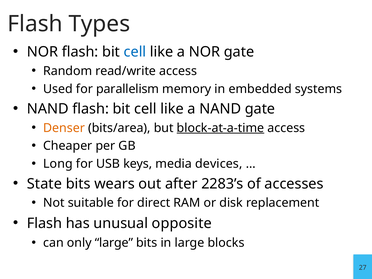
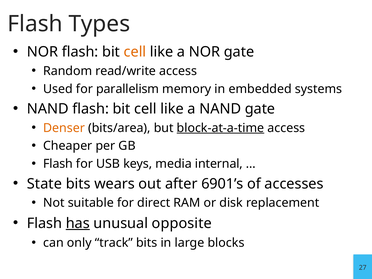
cell at (135, 52) colour: blue -> orange
Long at (58, 164): Long -> Flash
devices: devices -> internal
2283’s: 2283’s -> 6901’s
has underline: none -> present
only large: large -> track
